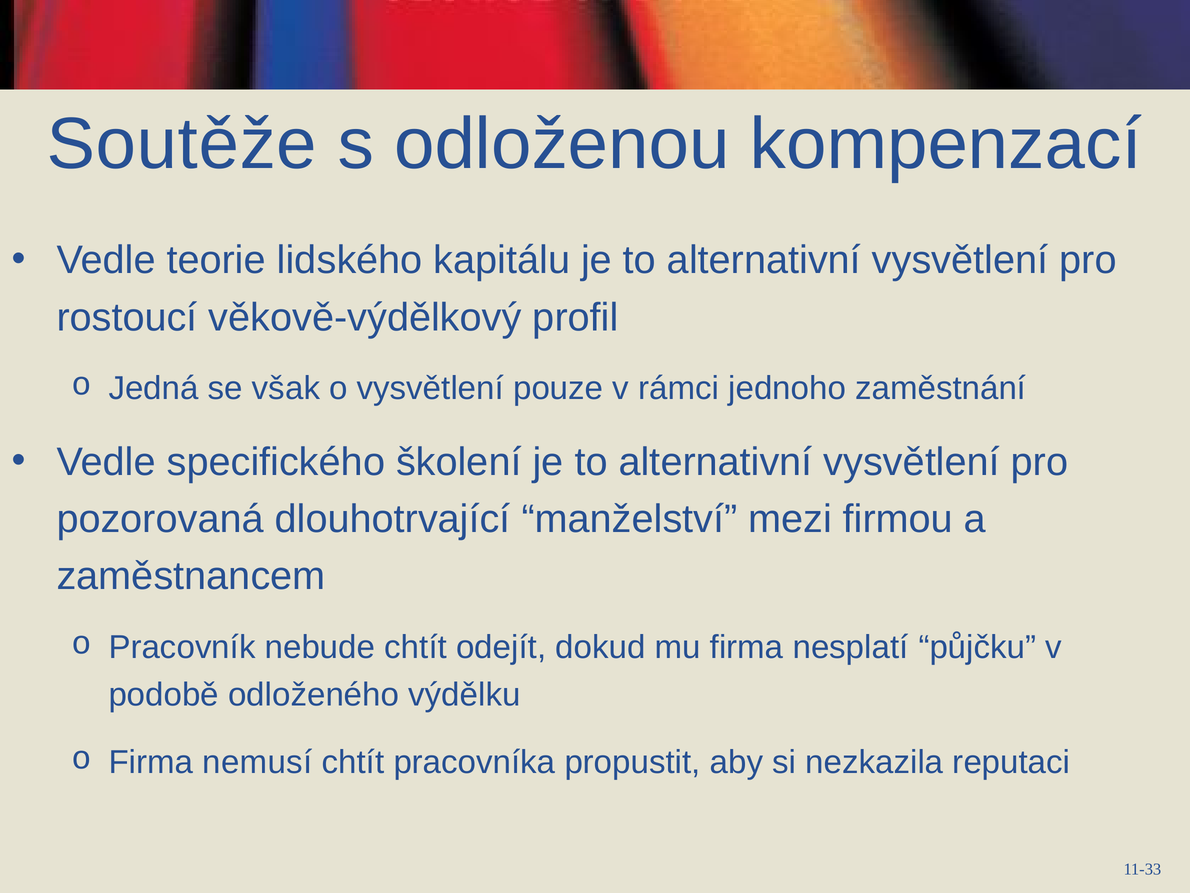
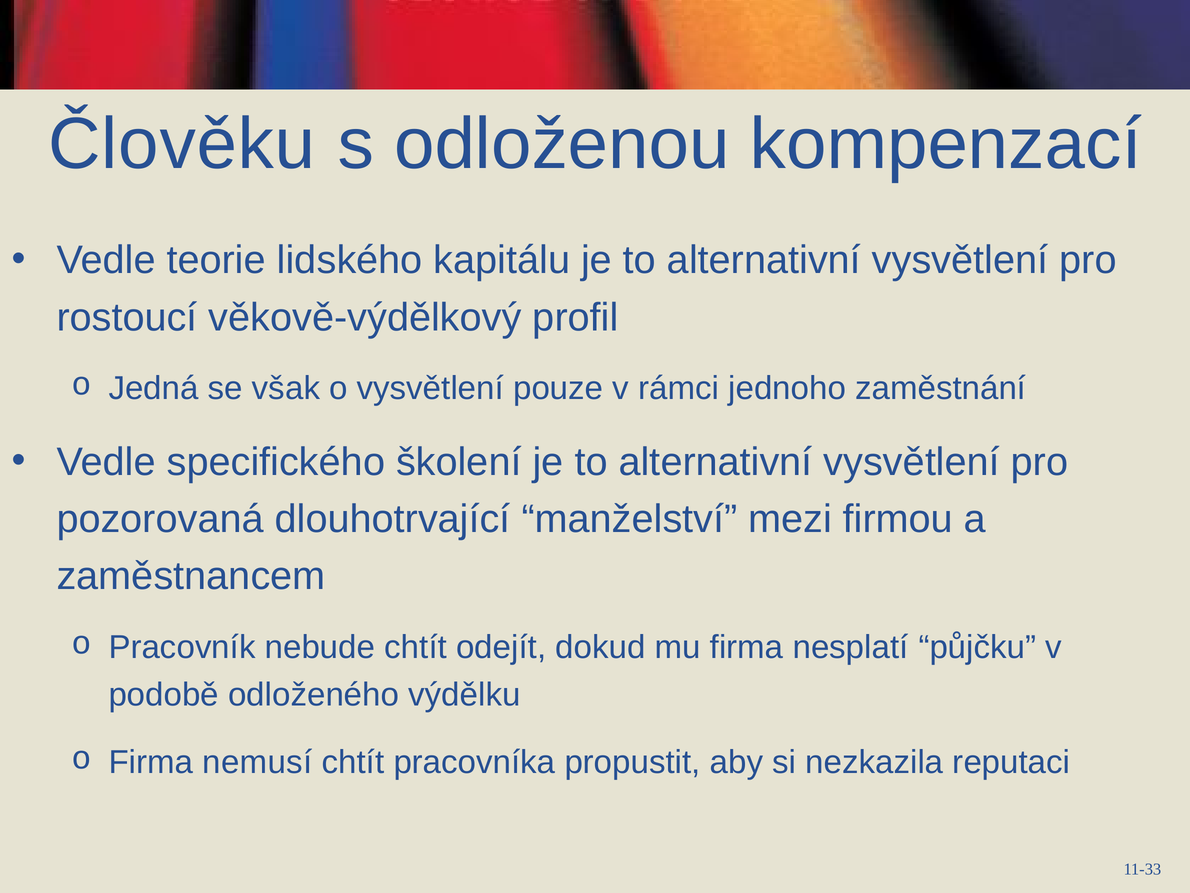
Soutěže: Soutěže -> Člověku
